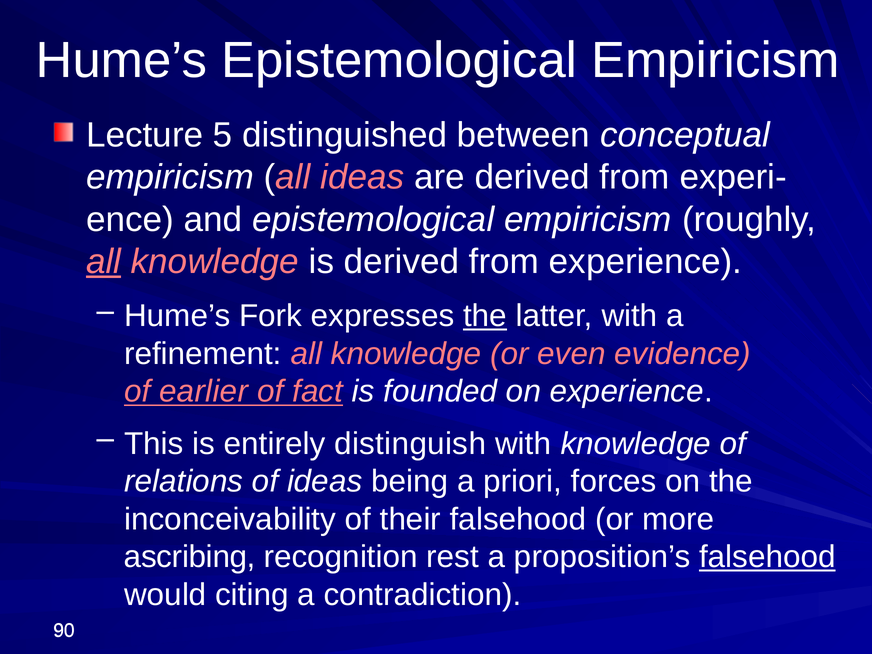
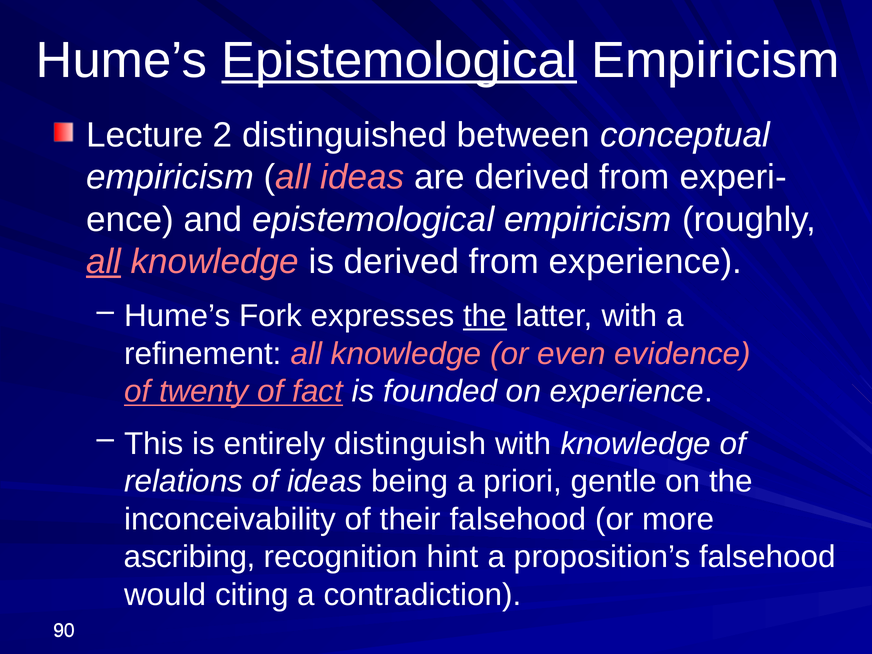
Epistemological at (399, 60) underline: none -> present
5: 5 -> 2
earlier: earlier -> twenty
forces: forces -> gentle
rest: rest -> hint
falsehood at (767, 557) underline: present -> none
